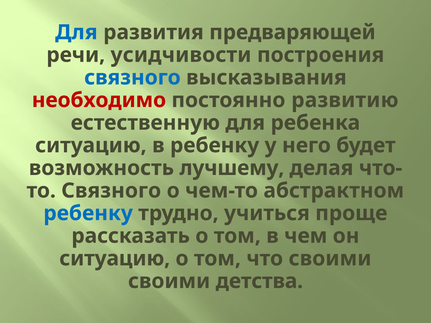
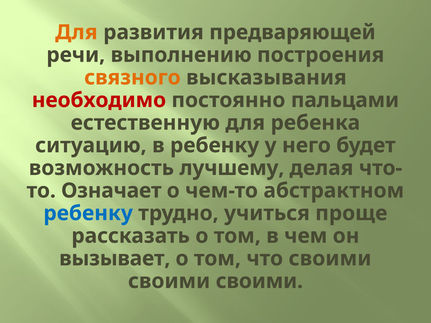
Для at (76, 32) colour: blue -> orange
усидчивости: усидчивости -> выполнению
связного at (132, 78) colour: blue -> orange
развитию: развитию -> пальцами
Связного at (111, 191): Связного -> Означает
ситуацию at (115, 259): ситуацию -> вызывает
детства at (259, 281): детства -> своими
